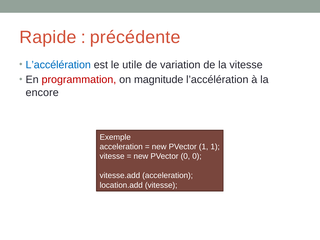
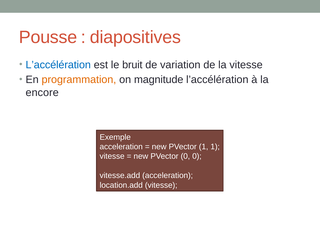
Rapide: Rapide -> Pousse
précédente: précédente -> diapositives
utile: utile -> bruit
programmation colour: red -> orange
